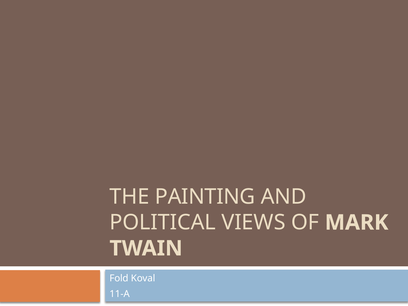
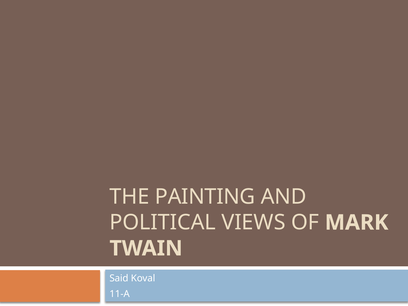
Fold: Fold -> Said
